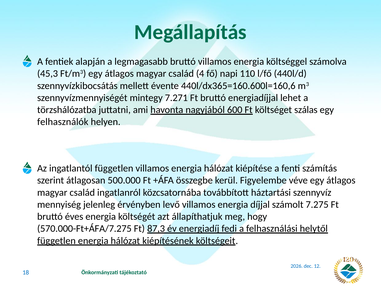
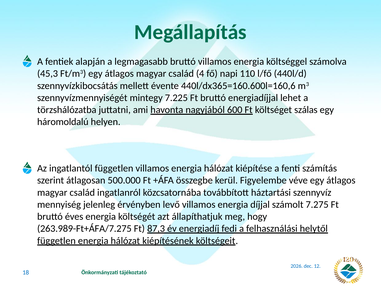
7.271: 7.271 -> 7.225
felhasználók: felhasználók -> háromoldalú
570.000-Ft+ÁFA/7.275: 570.000-Ft+ÁFA/7.275 -> 263.989-Ft+ÁFA/7.275
